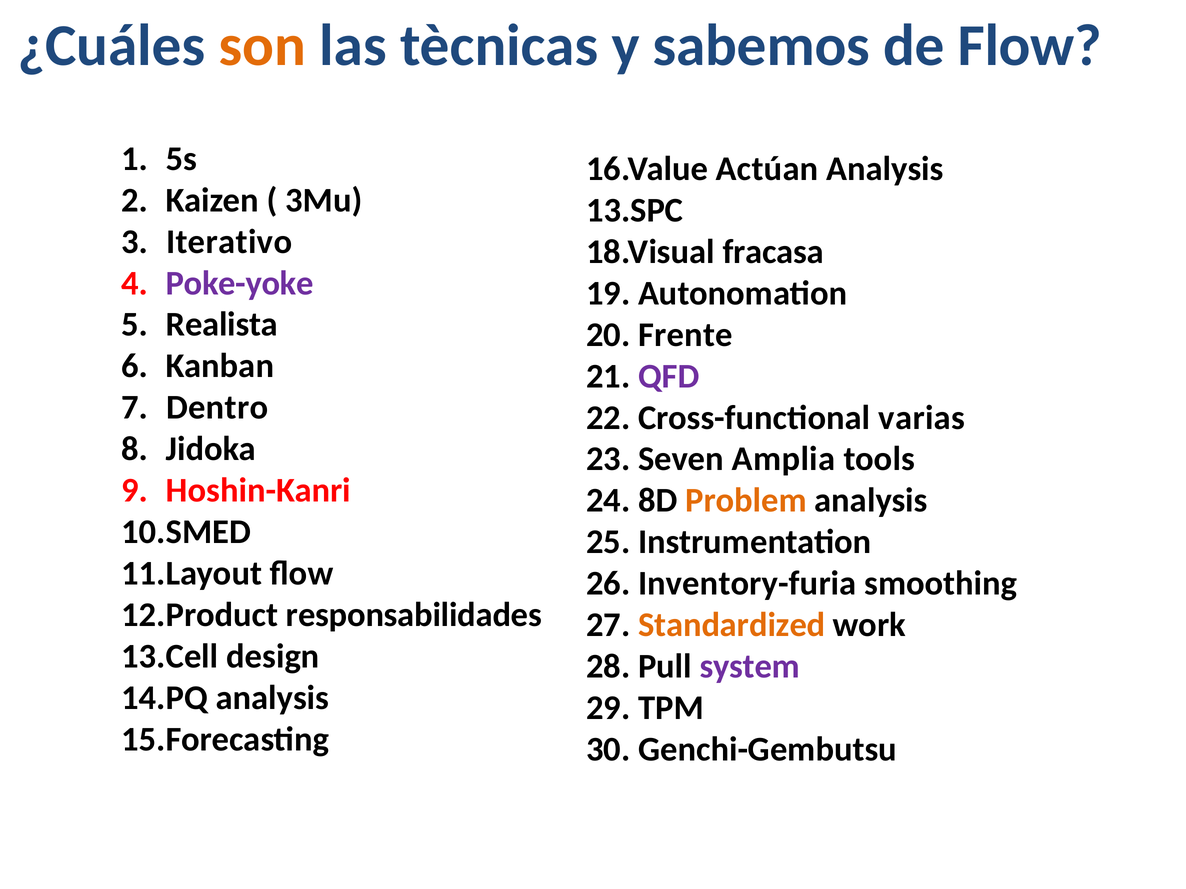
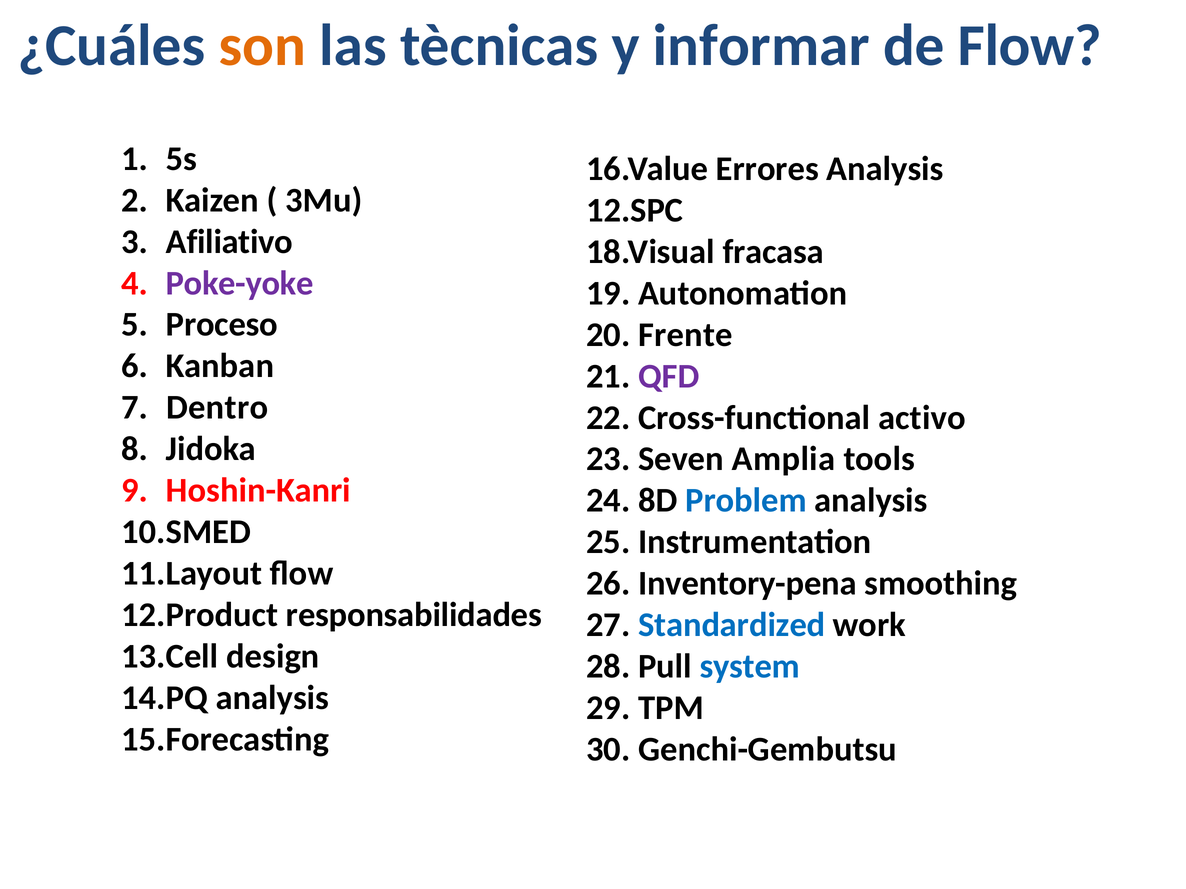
sabemos: sabemos -> informar
Actúan: Actúan -> Errores
13.SPC: 13.SPC -> 12.SPC
Iterativo: Iterativo -> Afiliativo
Realista: Realista -> Proceso
varias: varias -> activo
Problem colour: orange -> blue
Inventory-furia: Inventory-furia -> Inventory-pena
Standardized colour: orange -> blue
system colour: purple -> blue
